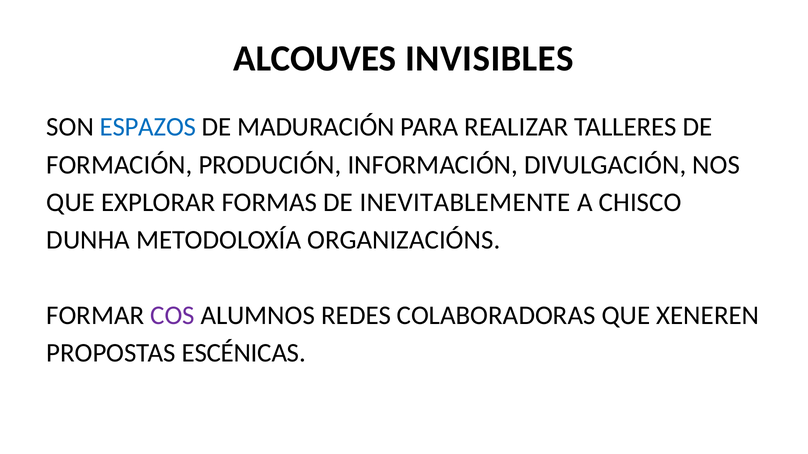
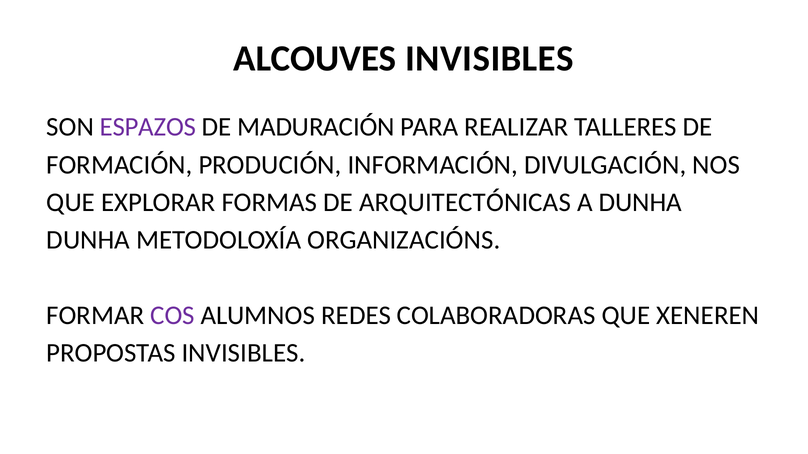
ESPAZOS colour: blue -> purple
INEVITABLEMENTE: INEVITABLEMENTE -> ARQUITECTÓNICAS
A CHISCO: CHISCO -> DUNHA
PROPOSTAS ESCÉNICAS: ESCÉNICAS -> INVISIBLES
